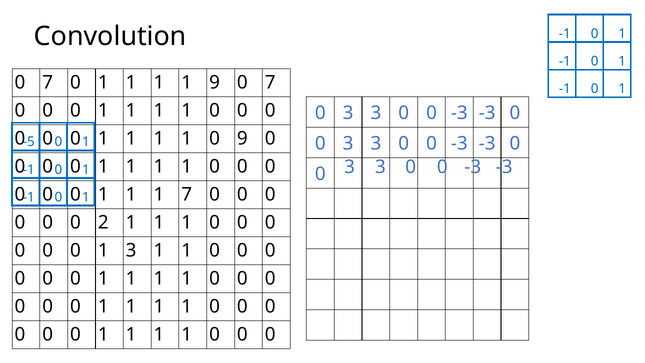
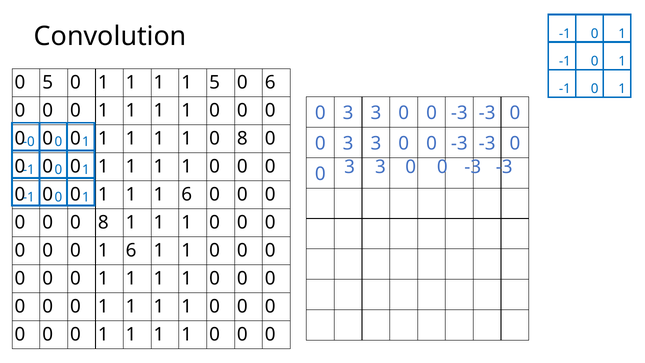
7 at (48, 82): 7 -> 5
1 9: 9 -> 5
7 at (270, 82): 7 -> 6
1 0 9: 9 -> 8
-5: -5 -> -0
1 1 7: 7 -> 6
0 0 2: 2 -> 8
0 0 1 3: 3 -> 6
